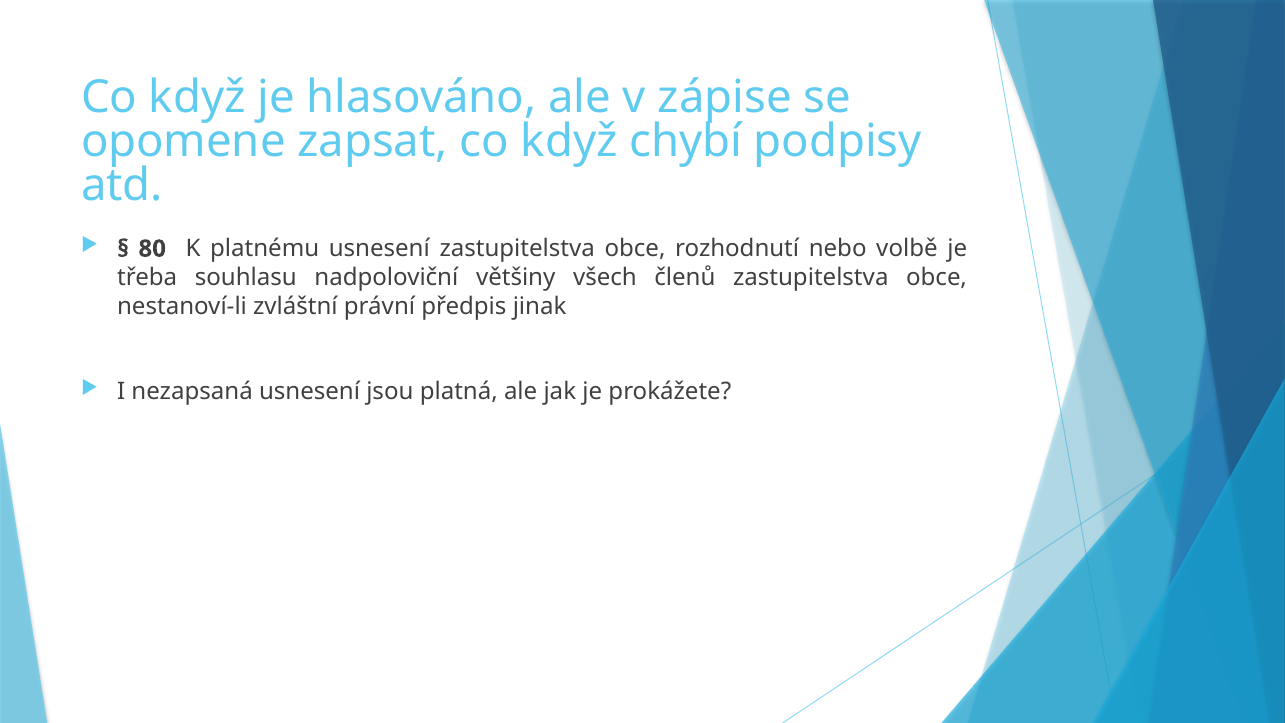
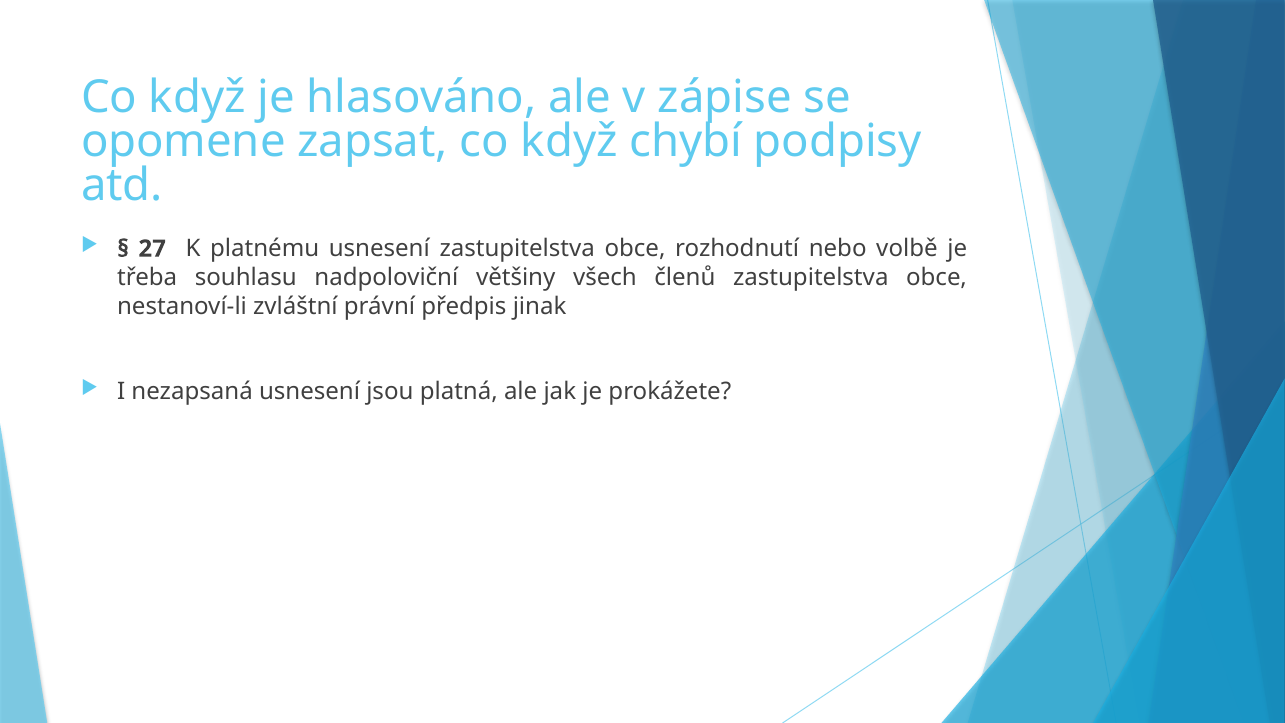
80: 80 -> 27
